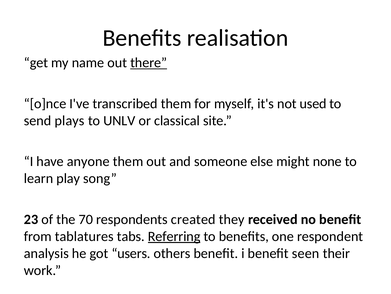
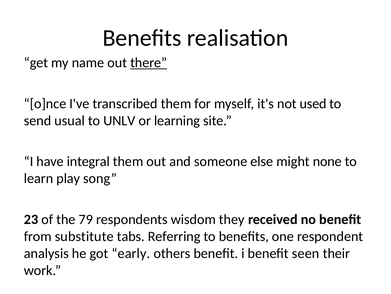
plays: plays -> usual
classical: classical -> learning
anyone: anyone -> integral
70: 70 -> 79
created: created -> wisdom
tablatures: tablatures -> substitute
Referring underline: present -> none
users: users -> early
